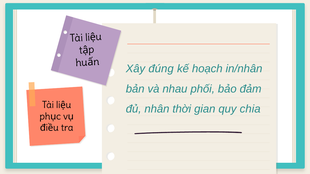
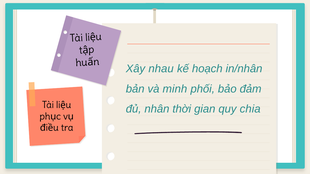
đúng: đúng -> nhau
nhau: nhau -> minh
